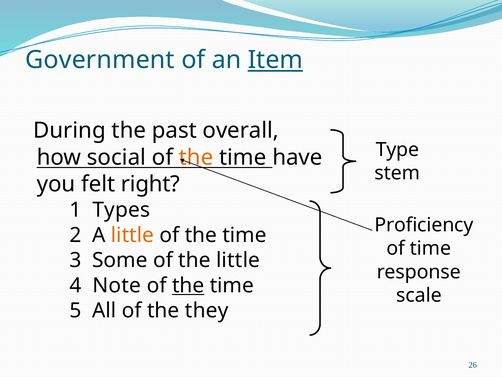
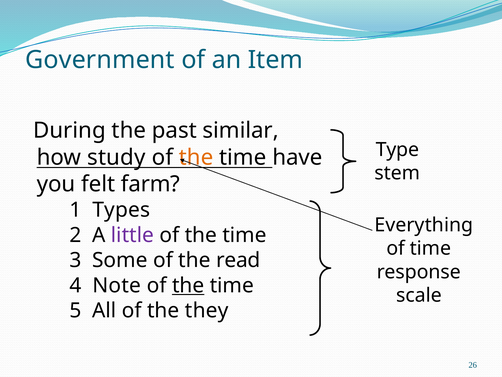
Item underline: present -> none
overall: overall -> similar
social: social -> study
right: right -> farm
Proficiency: Proficiency -> Everything
little at (132, 235) colour: orange -> purple
the little: little -> read
